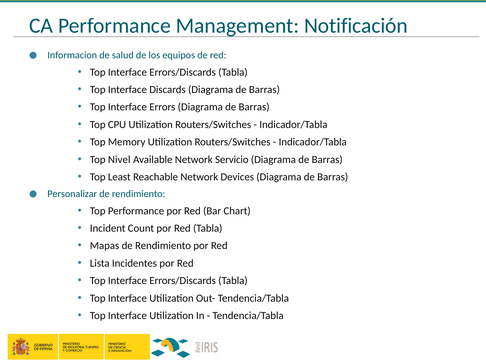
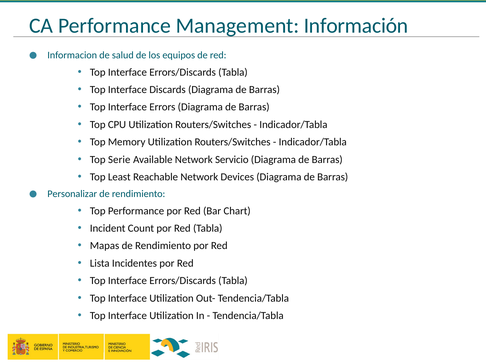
Notificación: Notificación -> Información
Nivel: Nivel -> Serie
